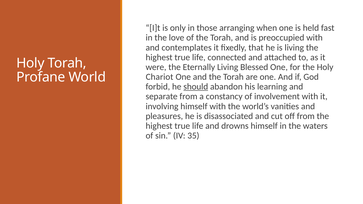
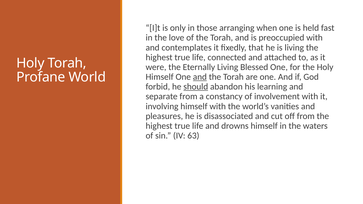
Chariot at (160, 77): Chariot -> Himself
and at (200, 77) underline: none -> present
35: 35 -> 63
